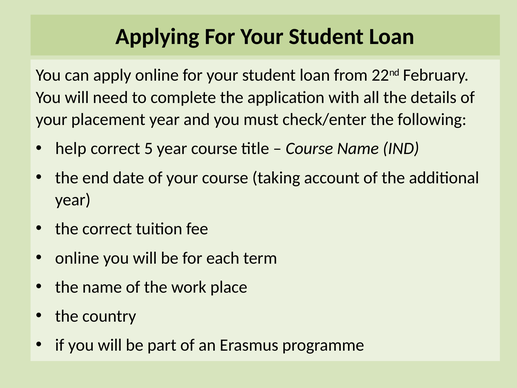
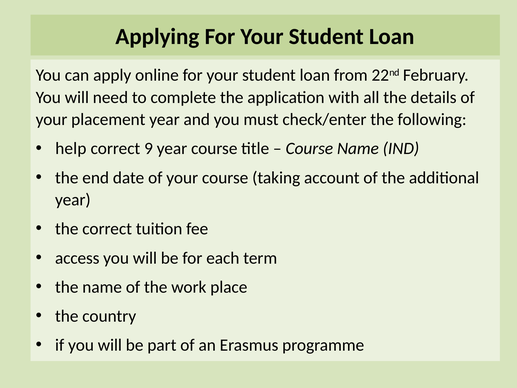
5: 5 -> 9
online at (77, 258): online -> access
